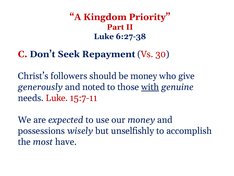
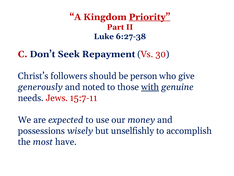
Priority underline: none -> present
be money: money -> person
needs Luke: Luke -> Jews
